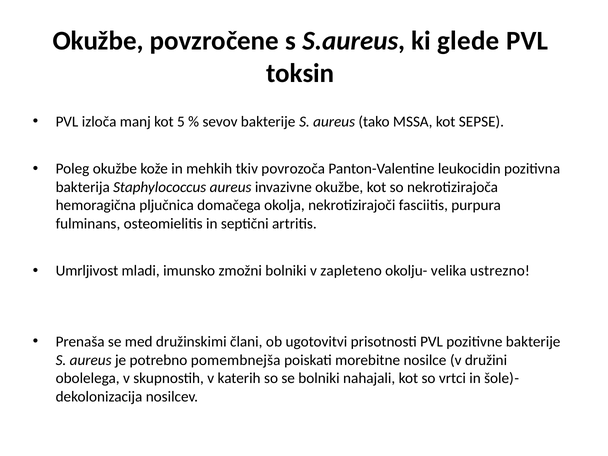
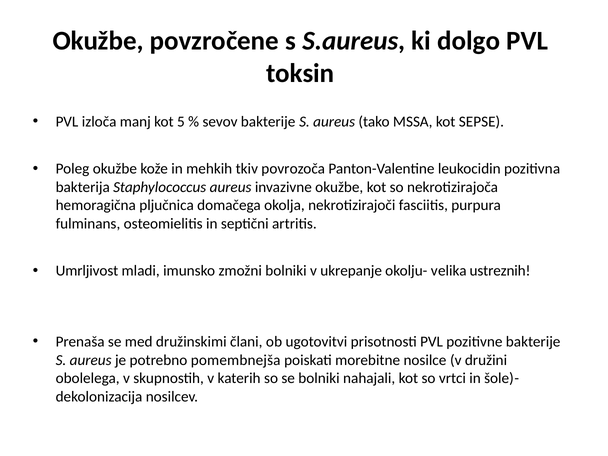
glede: glede -> dolgo
zapleteno: zapleteno -> ukrepanje
ustrezno: ustrezno -> ustreznih
